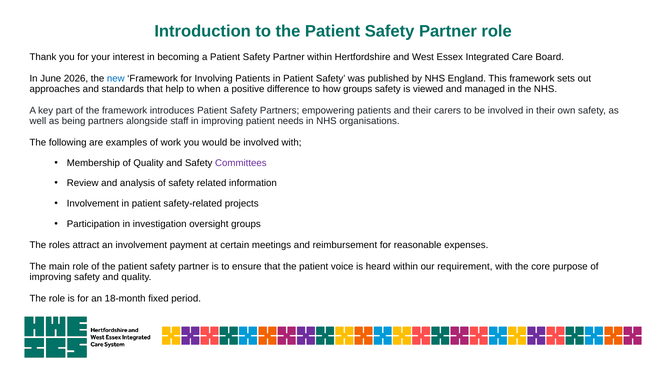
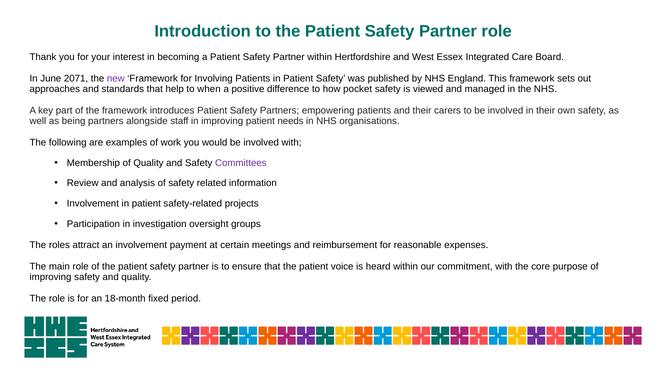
2026: 2026 -> 2071
new colour: blue -> purple
how groups: groups -> pocket
requirement: requirement -> commitment
